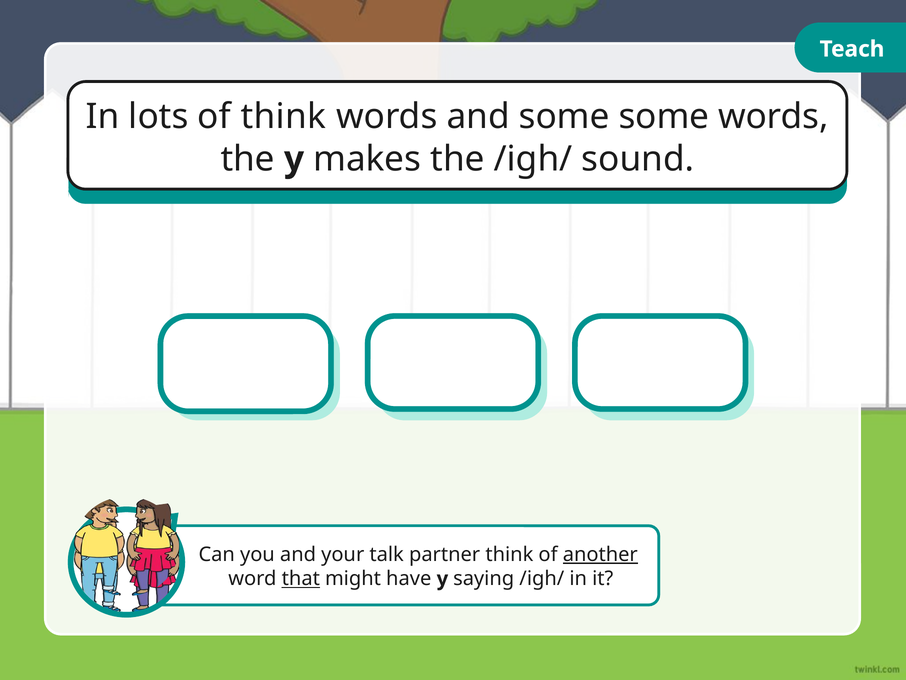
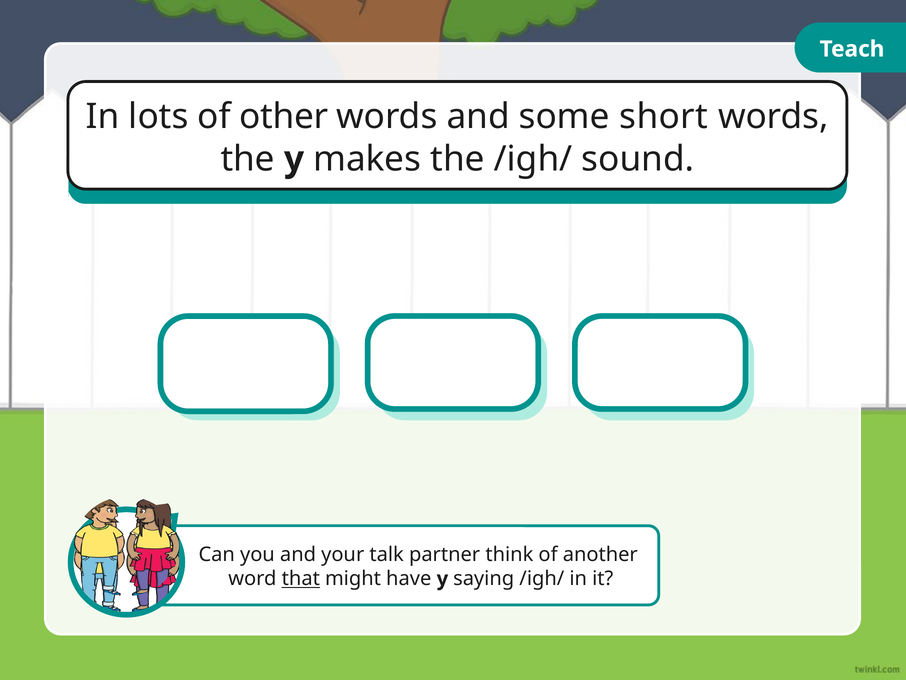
of think: think -> other
some some: some -> short
another underline: present -> none
